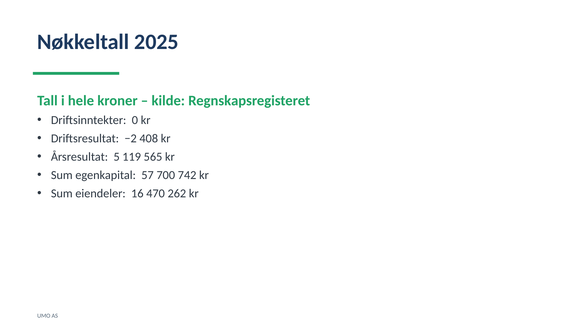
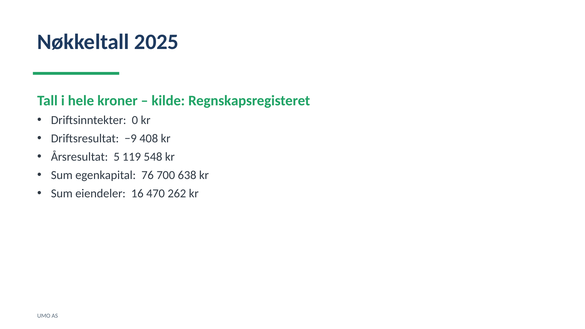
−2: −2 -> −9
565: 565 -> 548
57: 57 -> 76
742: 742 -> 638
